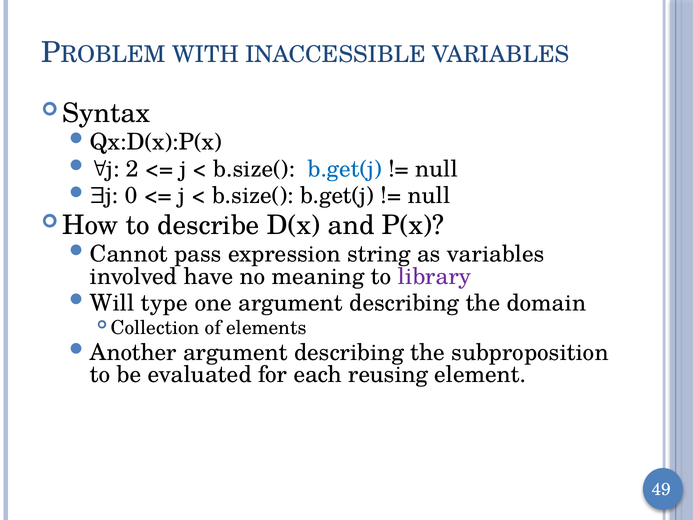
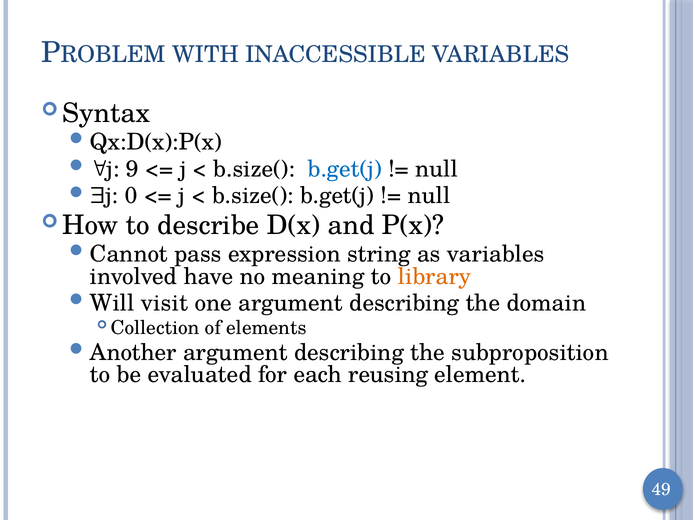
2: 2 -> 9
library colour: purple -> orange
type: type -> visit
